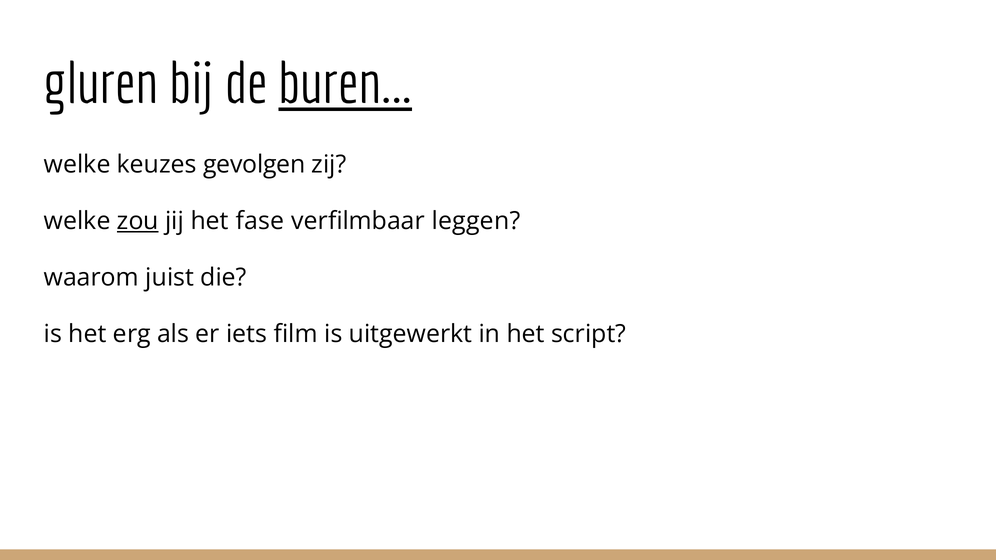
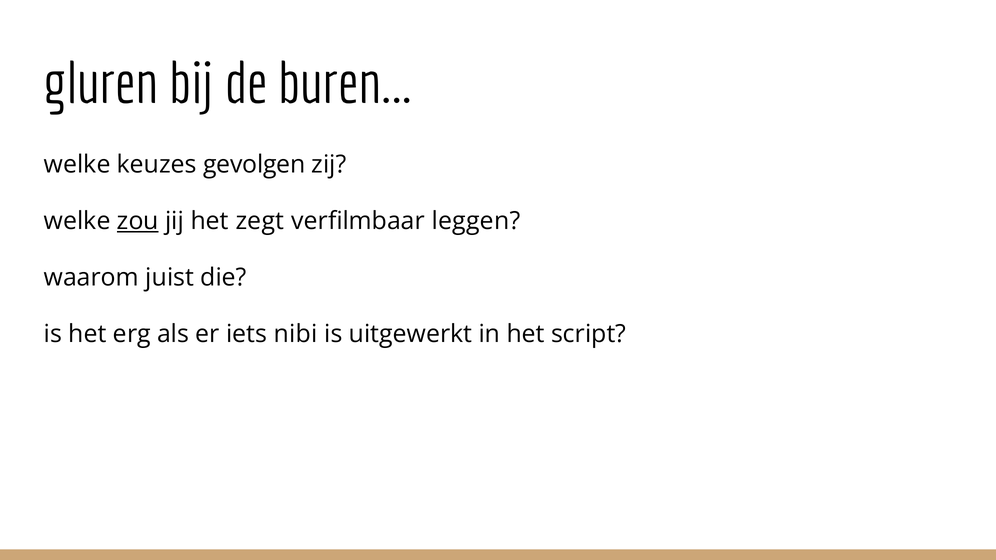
buren underline: present -> none
fase: fase -> zegt
film: film -> nibi
